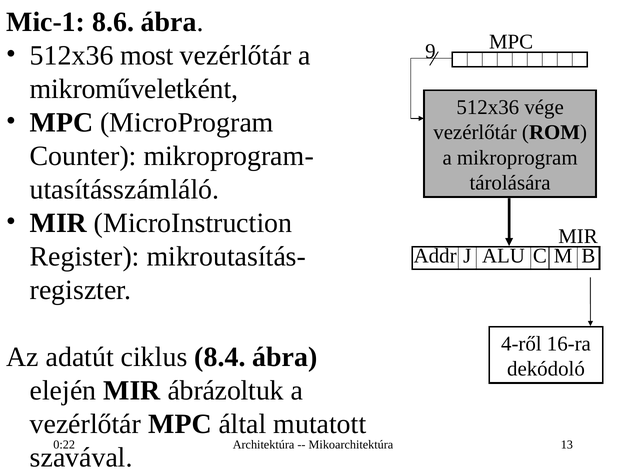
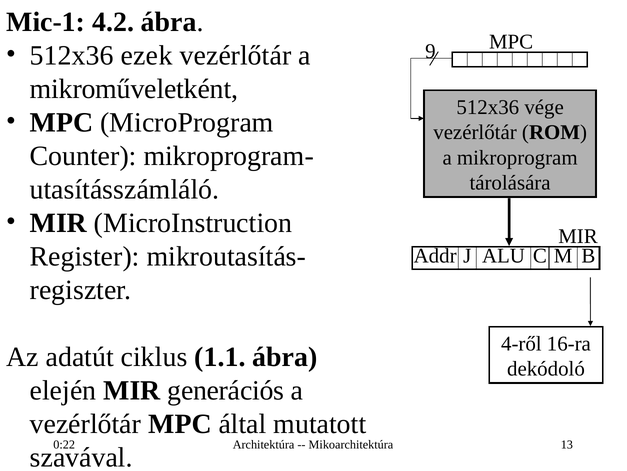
8.6: 8.6 -> 4.2
most: most -> ezek
8.4: 8.4 -> 1.1
ábrázoltuk: ábrázoltuk -> generációs
